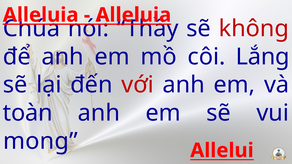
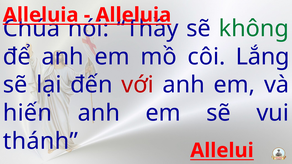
không colour: red -> green
toàn: toàn -> hiến
mong: mong -> thánh
